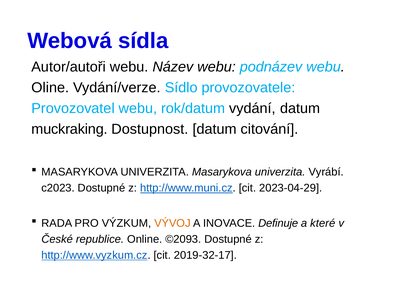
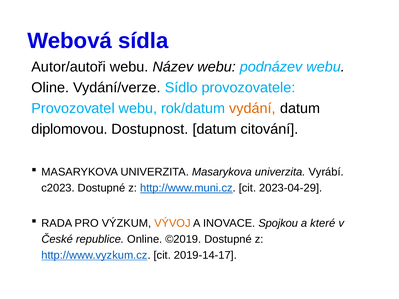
vydání colour: black -> orange
muckraking: muckraking -> diplomovou
Definuje: Definuje -> Spojkou
©2093: ©2093 -> ©2019
2019-32-17: 2019-32-17 -> 2019-14-17
